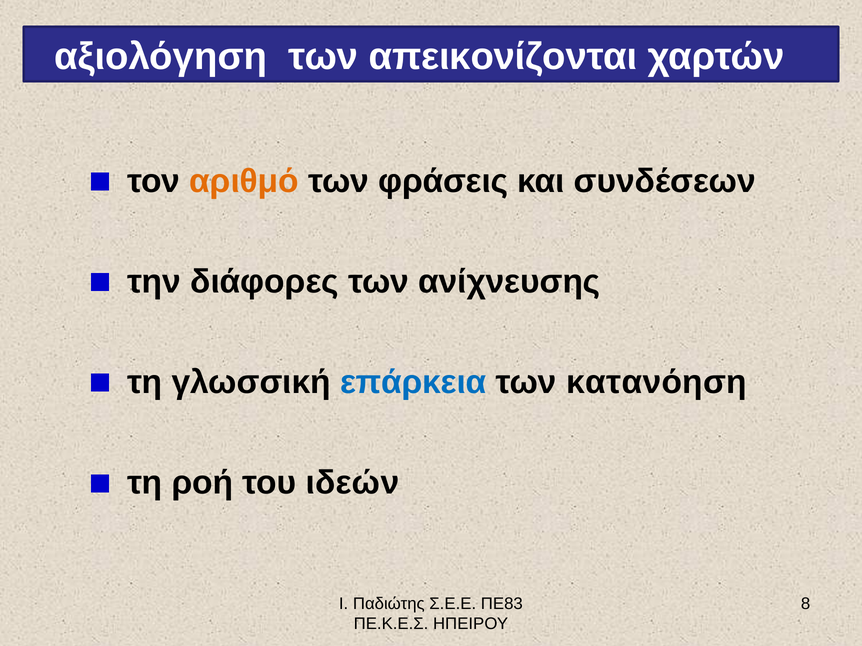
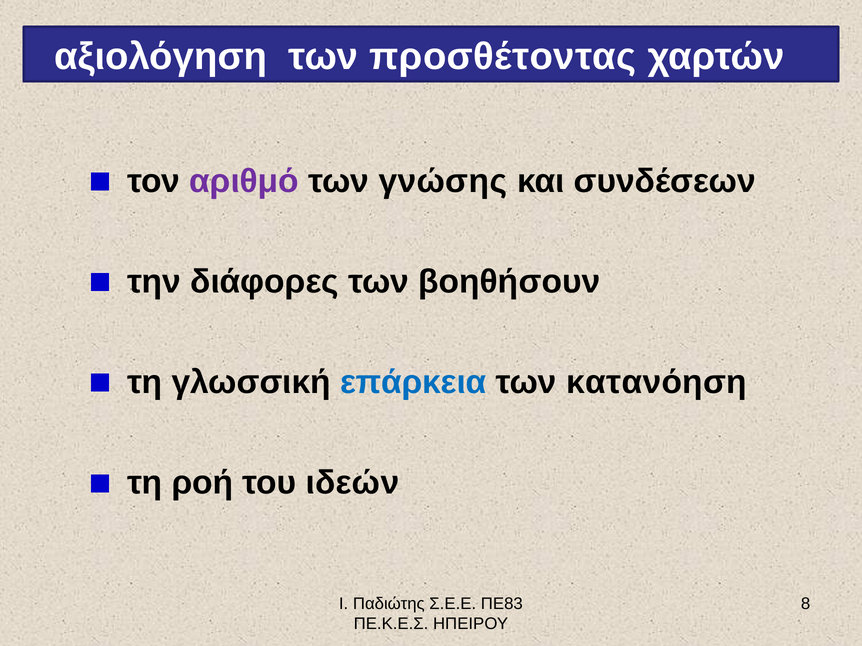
απεικονίζονται: απεικονίζονται -> προσθέτοντας
αριθμό colour: orange -> purple
φράσεις: φράσεις -> γνώσης
ανίχνευσης: ανίχνευσης -> βοηθήσουν
